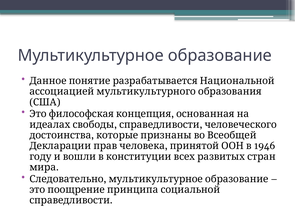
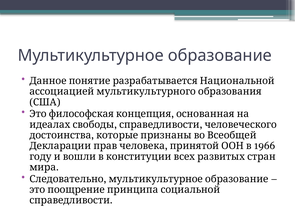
1946: 1946 -> 1966
